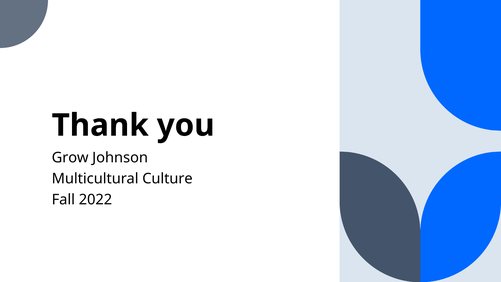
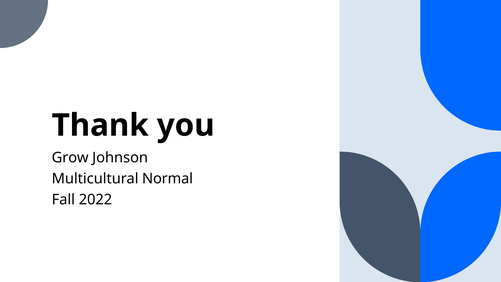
Culture: Culture -> Normal
